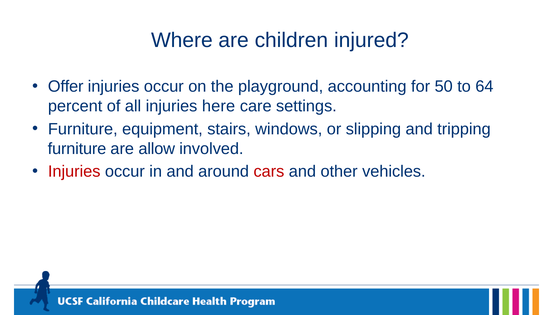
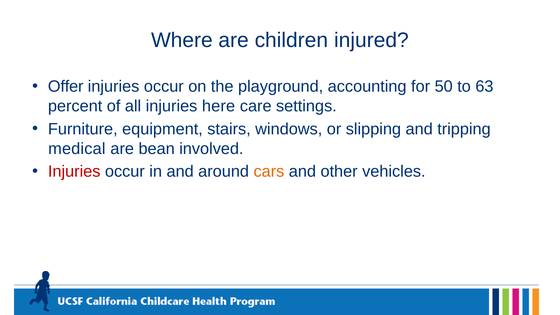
64: 64 -> 63
furniture at (77, 149): furniture -> medical
allow: allow -> bean
cars colour: red -> orange
